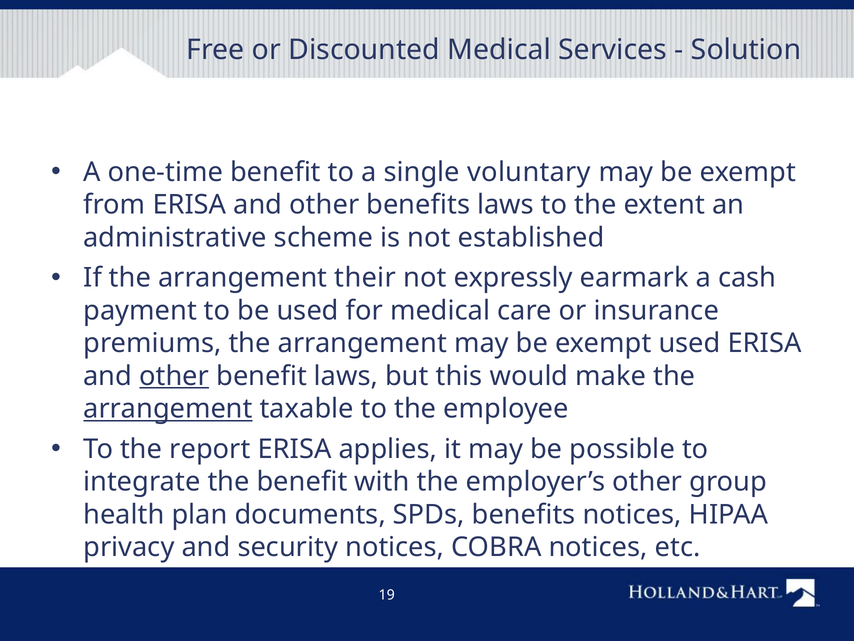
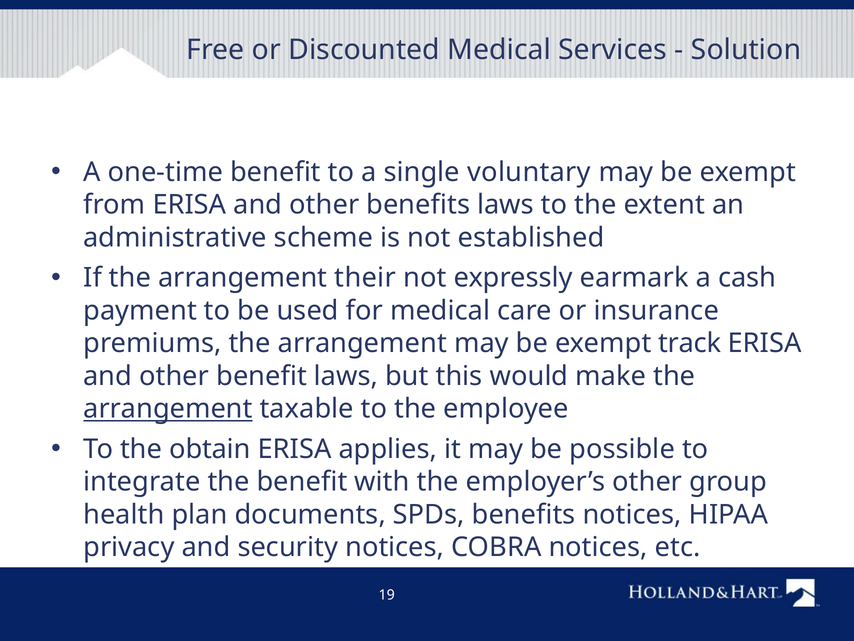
exempt used: used -> track
other at (174, 376) underline: present -> none
report: report -> obtain
